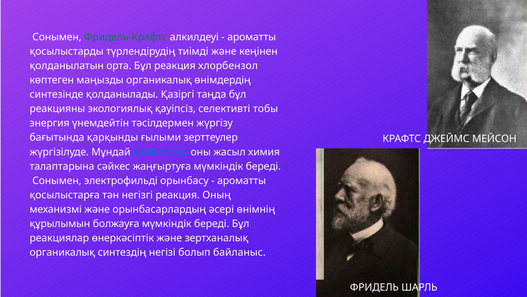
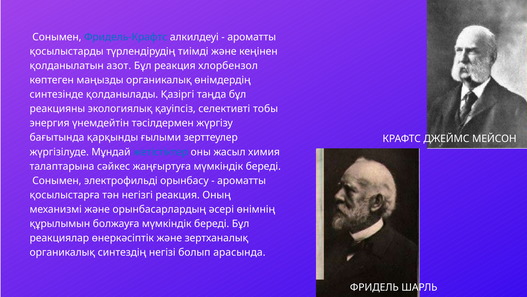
Фридель-Крафтс colour: green -> blue
орта: орта -> азот
байланыс: байланыс -> арасында
